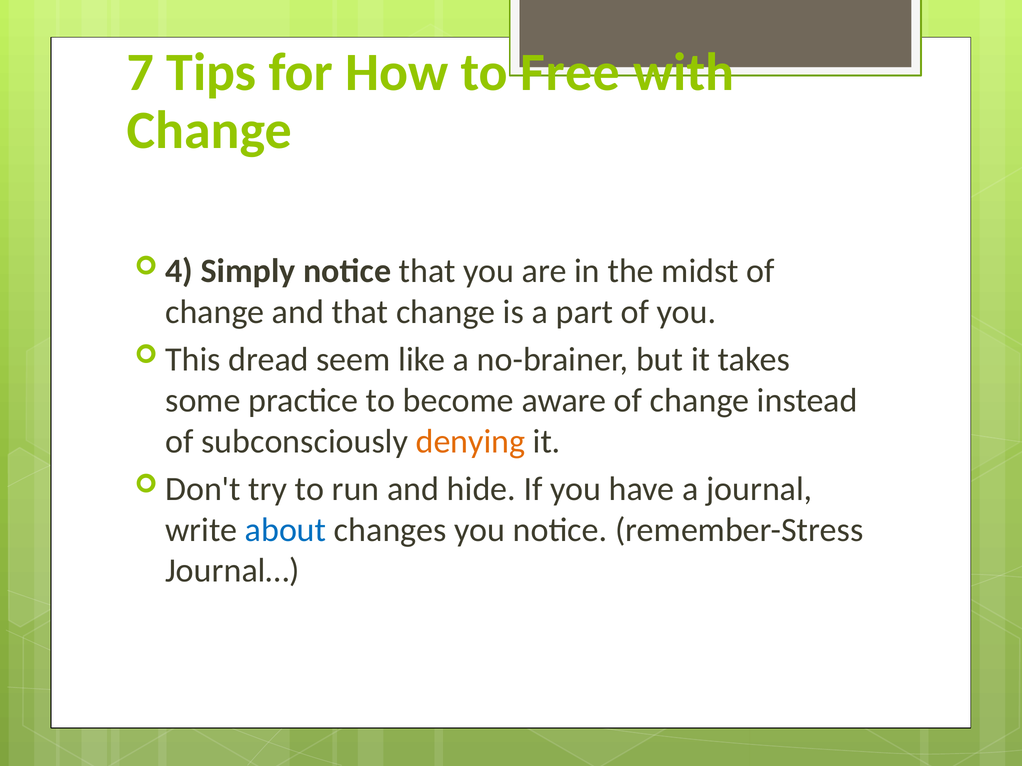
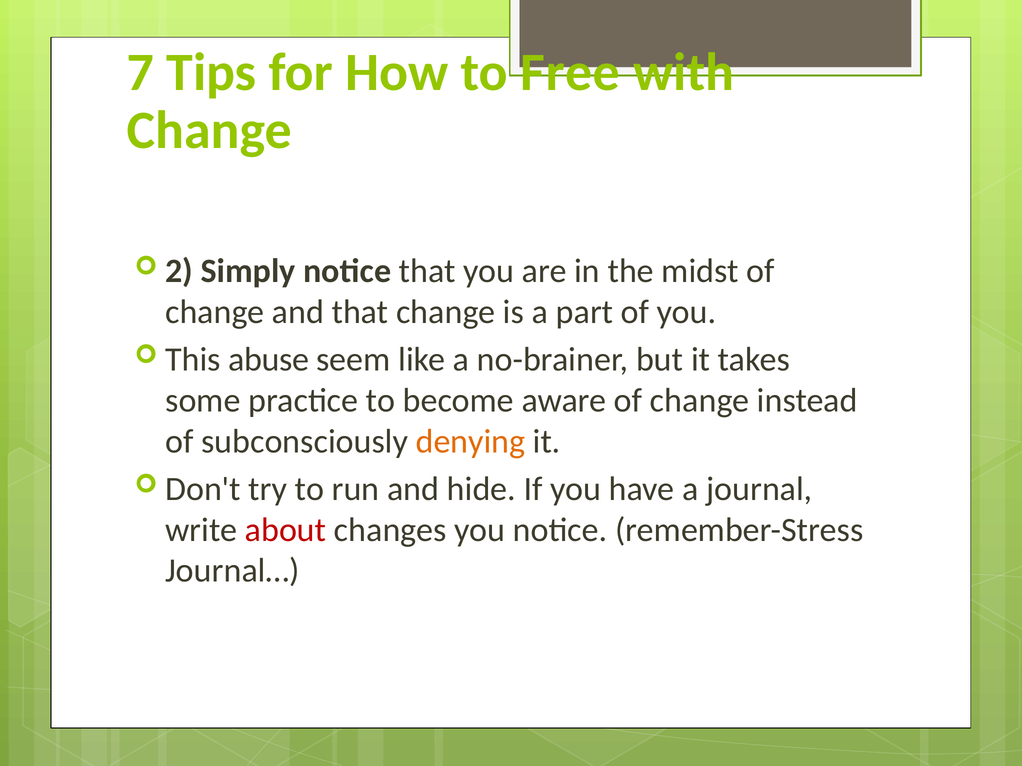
4: 4 -> 2
dread: dread -> abuse
about colour: blue -> red
